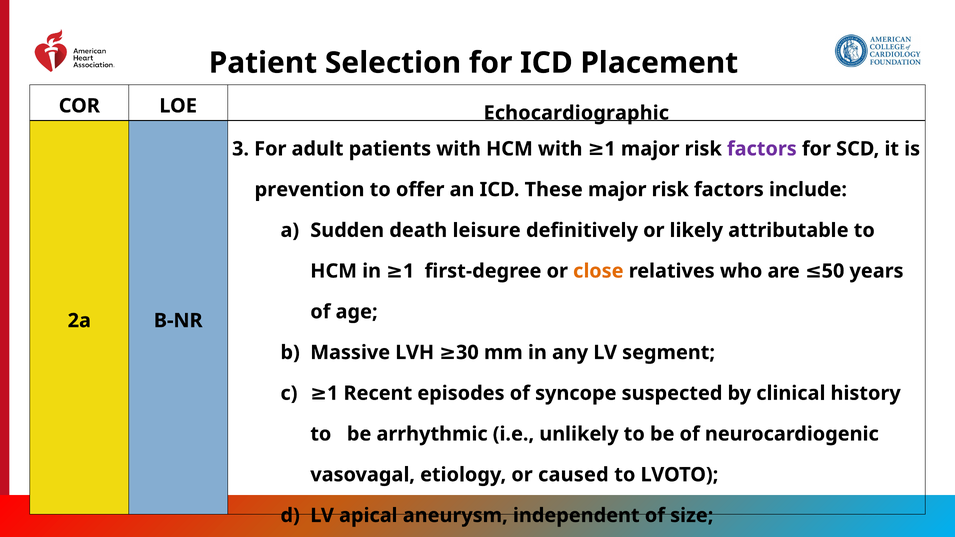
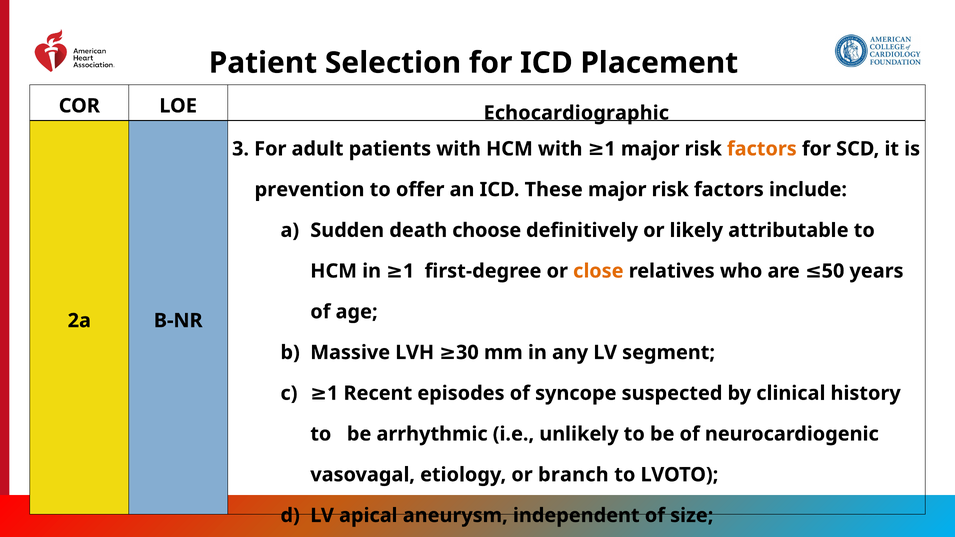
factors at (762, 149) colour: purple -> orange
leisure: leisure -> choose
caused: caused -> branch
